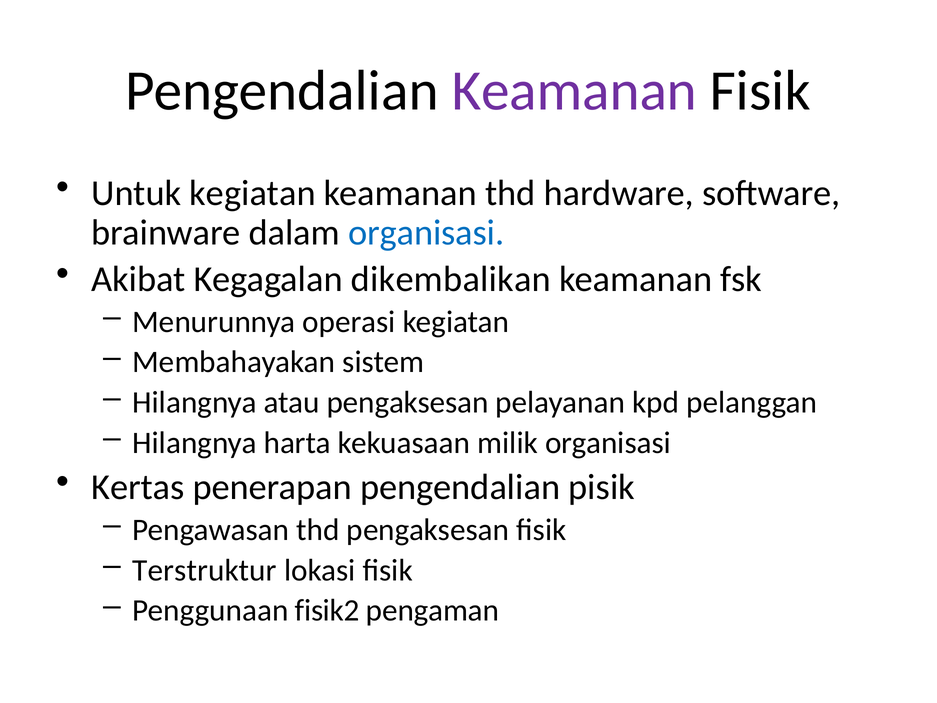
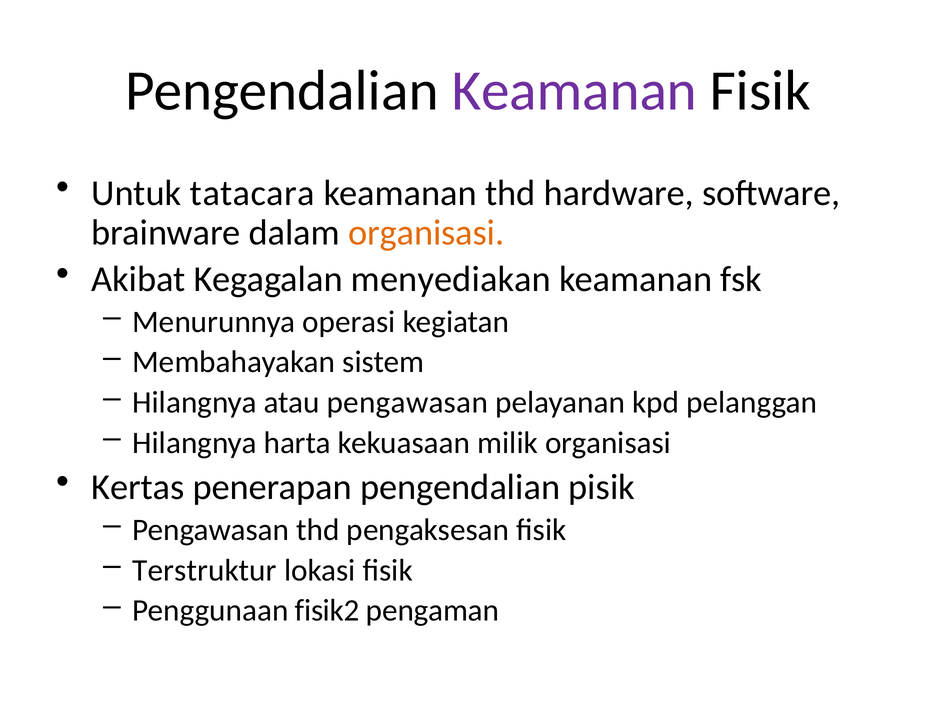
Untuk kegiatan: kegiatan -> tatacara
organisasi at (426, 232) colour: blue -> orange
dikembalikan: dikembalikan -> menyediakan
atau pengaksesan: pengaksesan -> pengawasan
